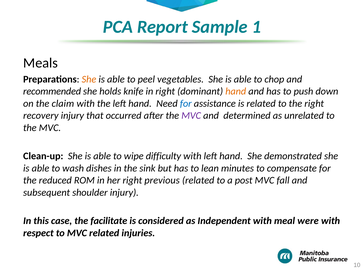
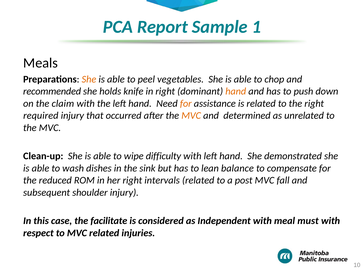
for at (186, 103) colour: blue -> orange
recovery: recovery -> required
MVC at (191, 116) colour: purple -> orange
minutes: minutes -> balance
previous: previous -> intervals
were: were -> must
